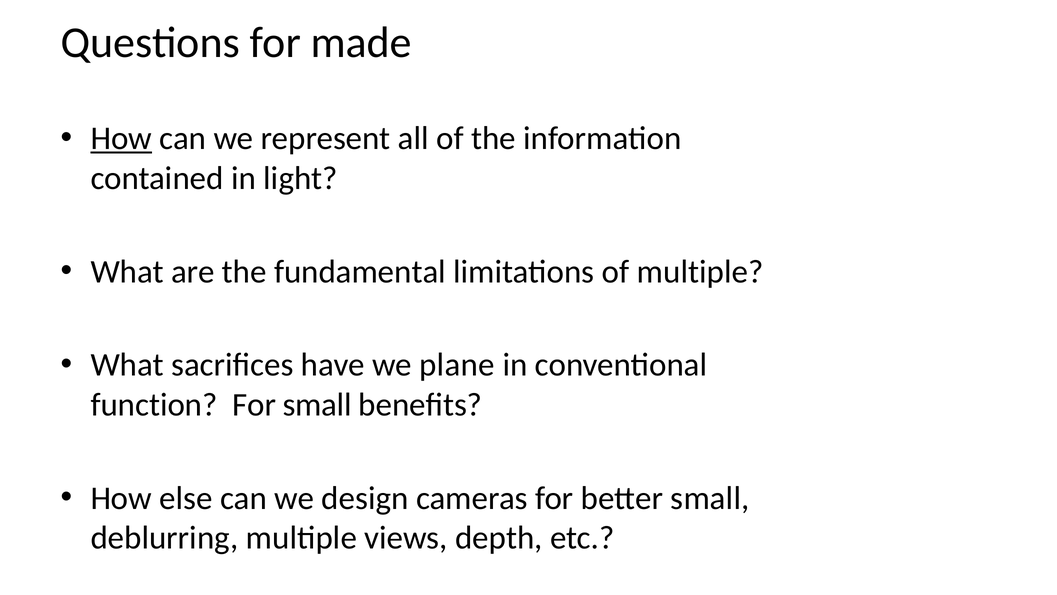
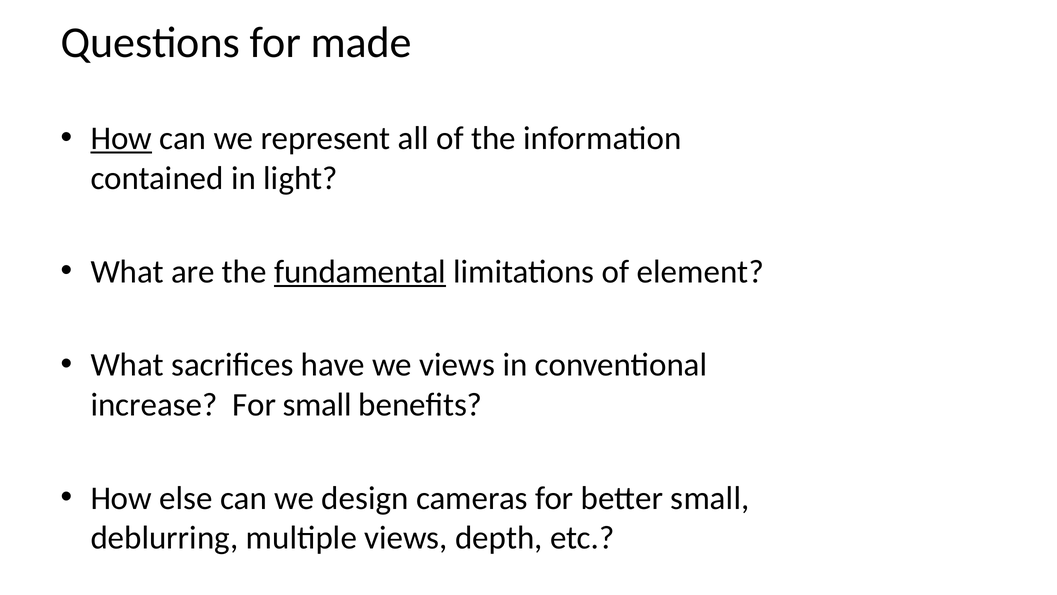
fundamental underline: none -> present
of multiple: multiple -> element
we plane: plane -> views
function: function -> increase
